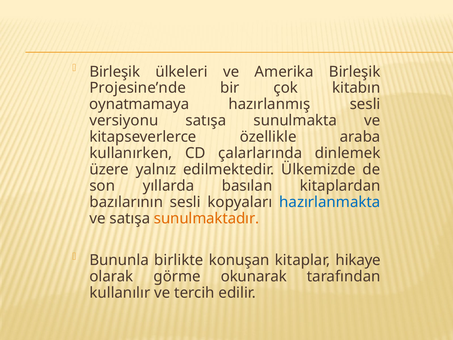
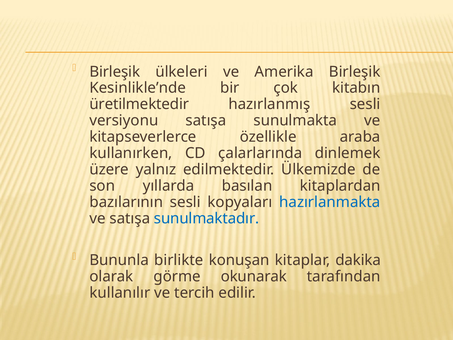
Projesine’nde: Projesine’nde -> Kesinlikle’nde
oynatmamaya: oynatmamaya -> üretilmektedir
sunulmaktadır colour: orange -> blue
hikaye: hikaye -> dakika
